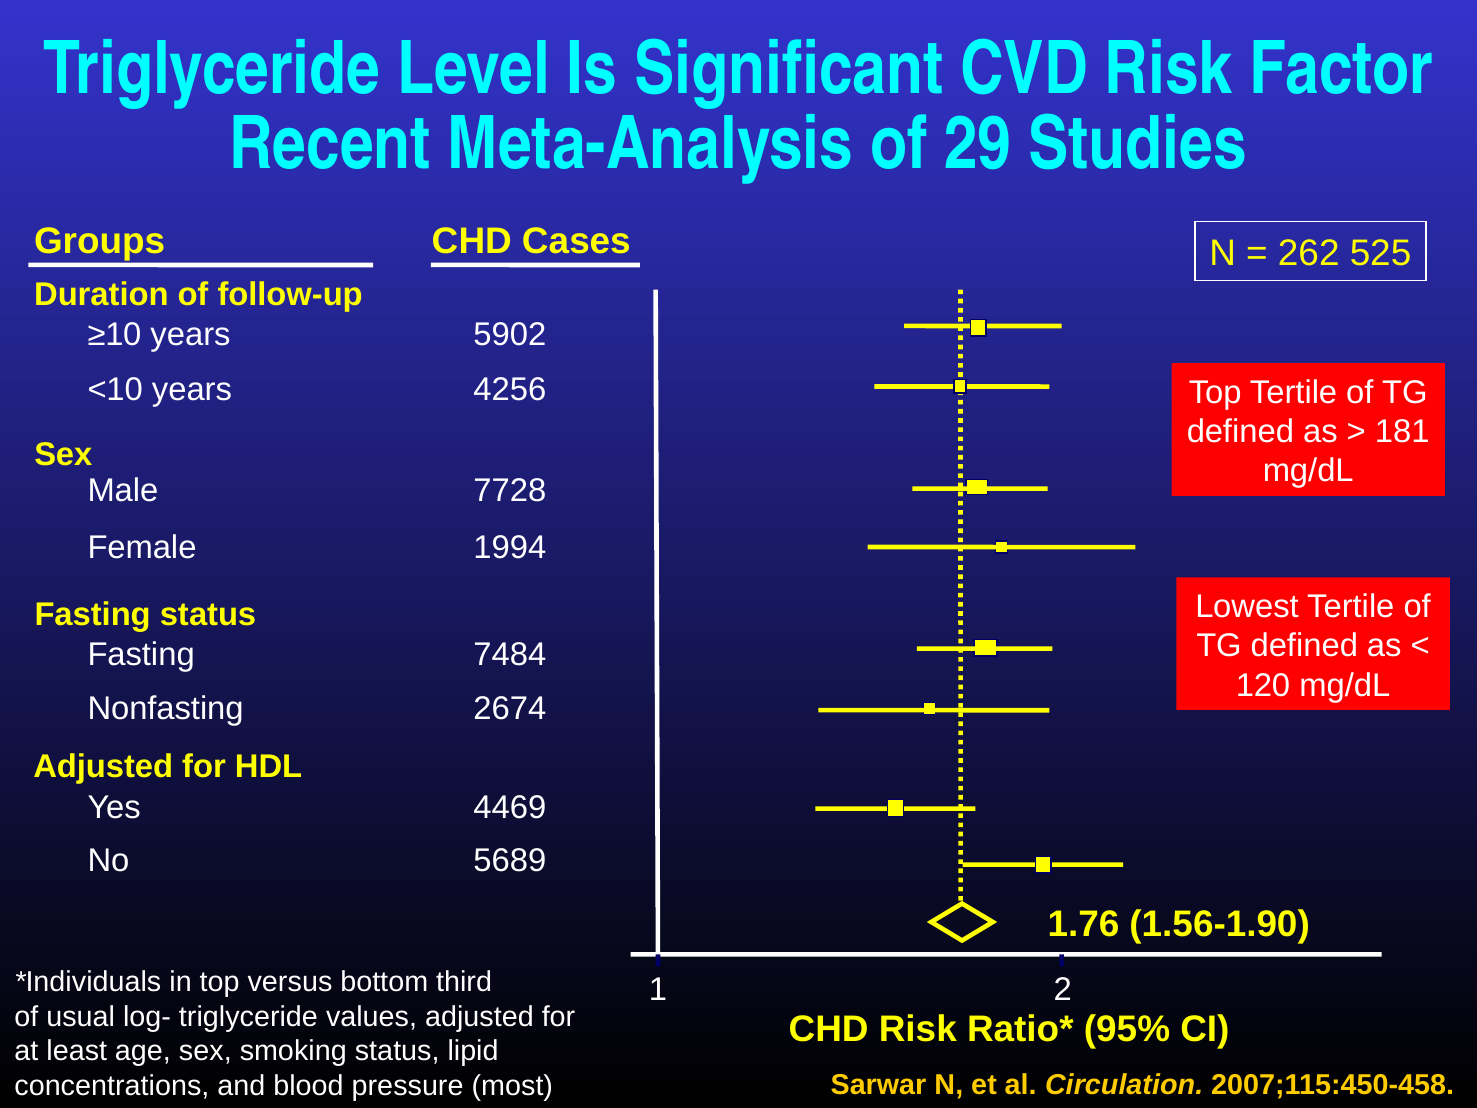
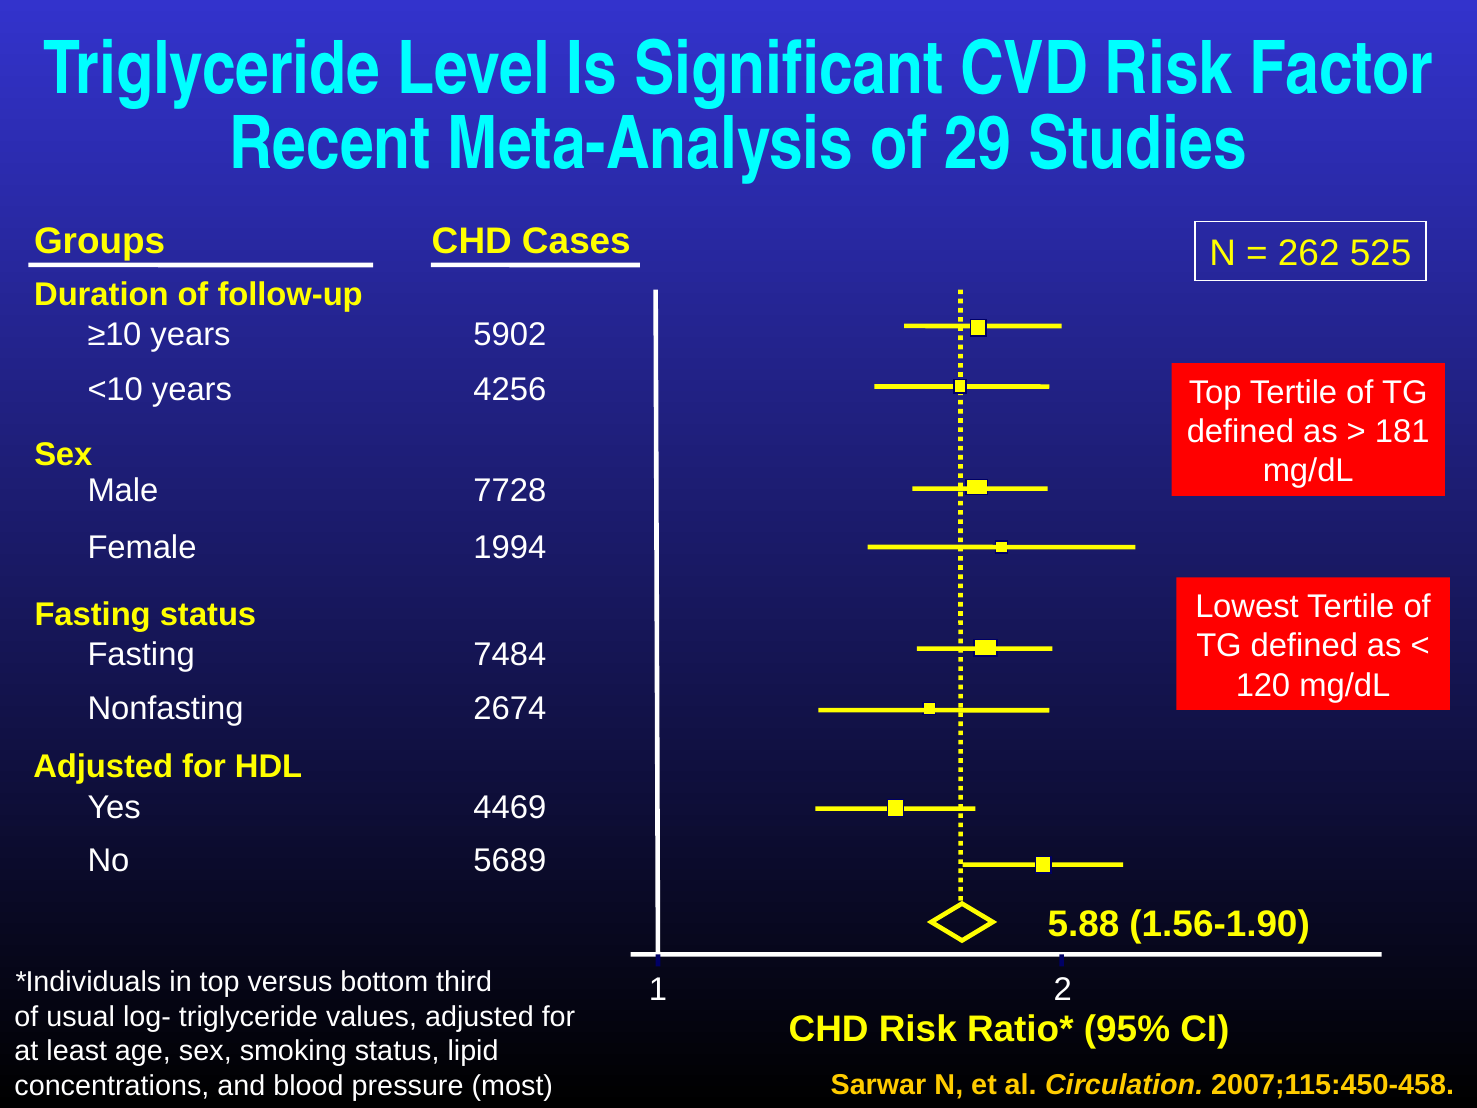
1.76: 1.76 -> 5.88
